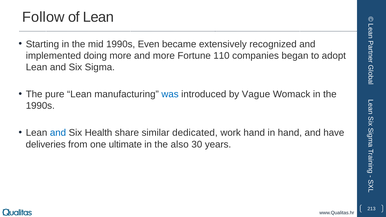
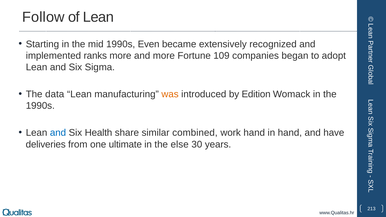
doing: doing -> ranks
110: 110 -> 109
pure: pure -> data
was colour: blue -> orange
Vague: Vague -> Edition
dedicated: dedicated -> combined
also: also -> else
